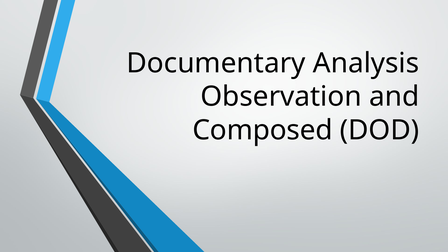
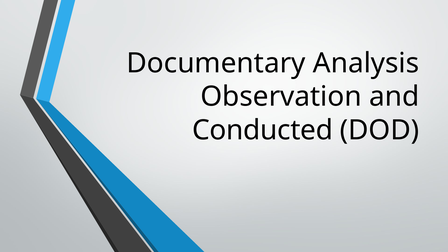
Composed: Composed -> Conducted
